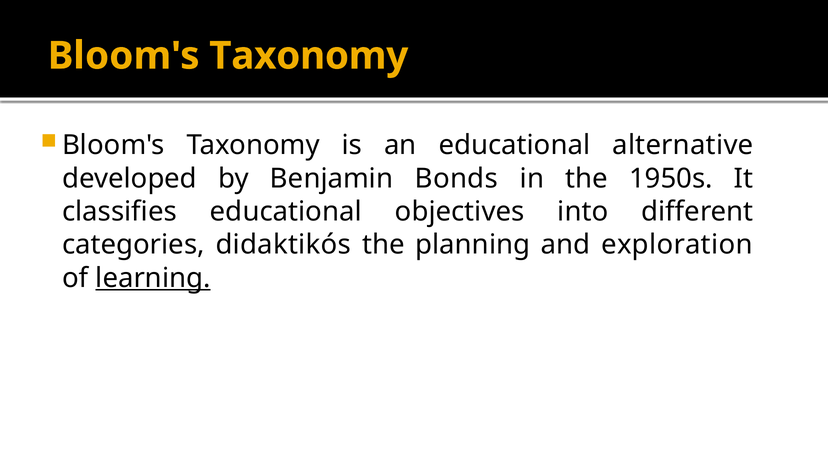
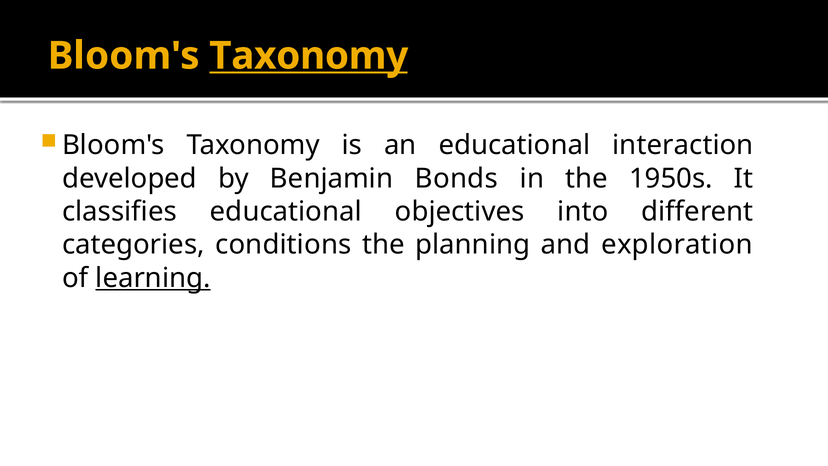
Taxonomy at (309, 56) underline: none -> present
alternative: alternative -> interaction
didaktikós: didaktikós -> conditions
